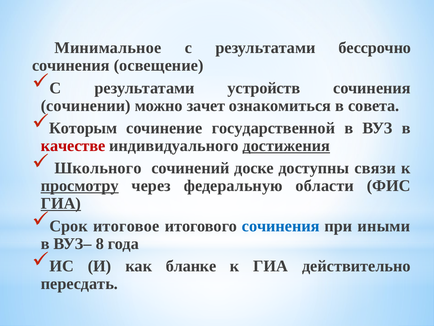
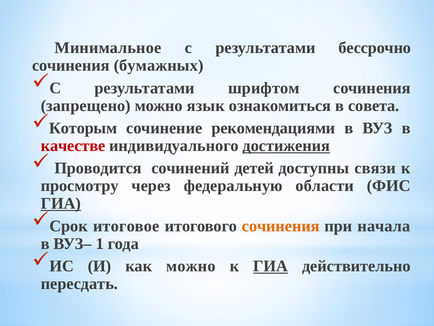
освещение: освещение -> бумажных
устройств: устройств -> шрифтом
сочинении: сочинении -> запрещено
зачет: зачет -> язык
государственной: государственной -> рекомендациями
Школьного: Школьного -> Проводится
доске: доске -> детей
просмотру underline: present -> none
сочинения at (281, 226) colour: blue -> orange
иными: иными -> начала
8: 8 -> 1
как бланке: бланке -> можно
ГИА at (271, 266) underline: none -> present
